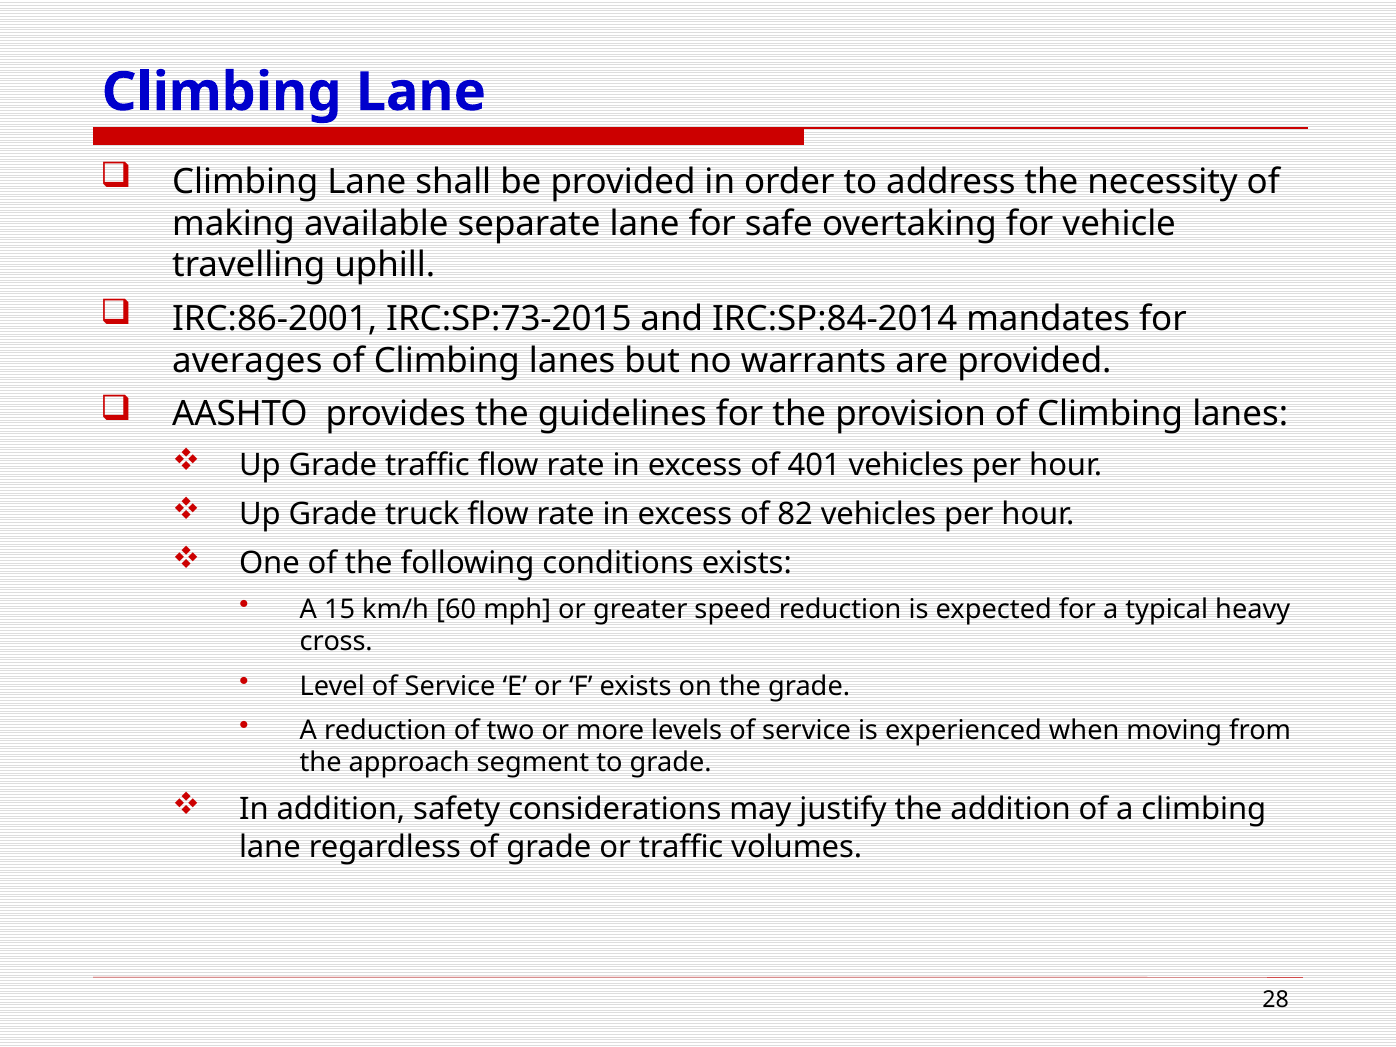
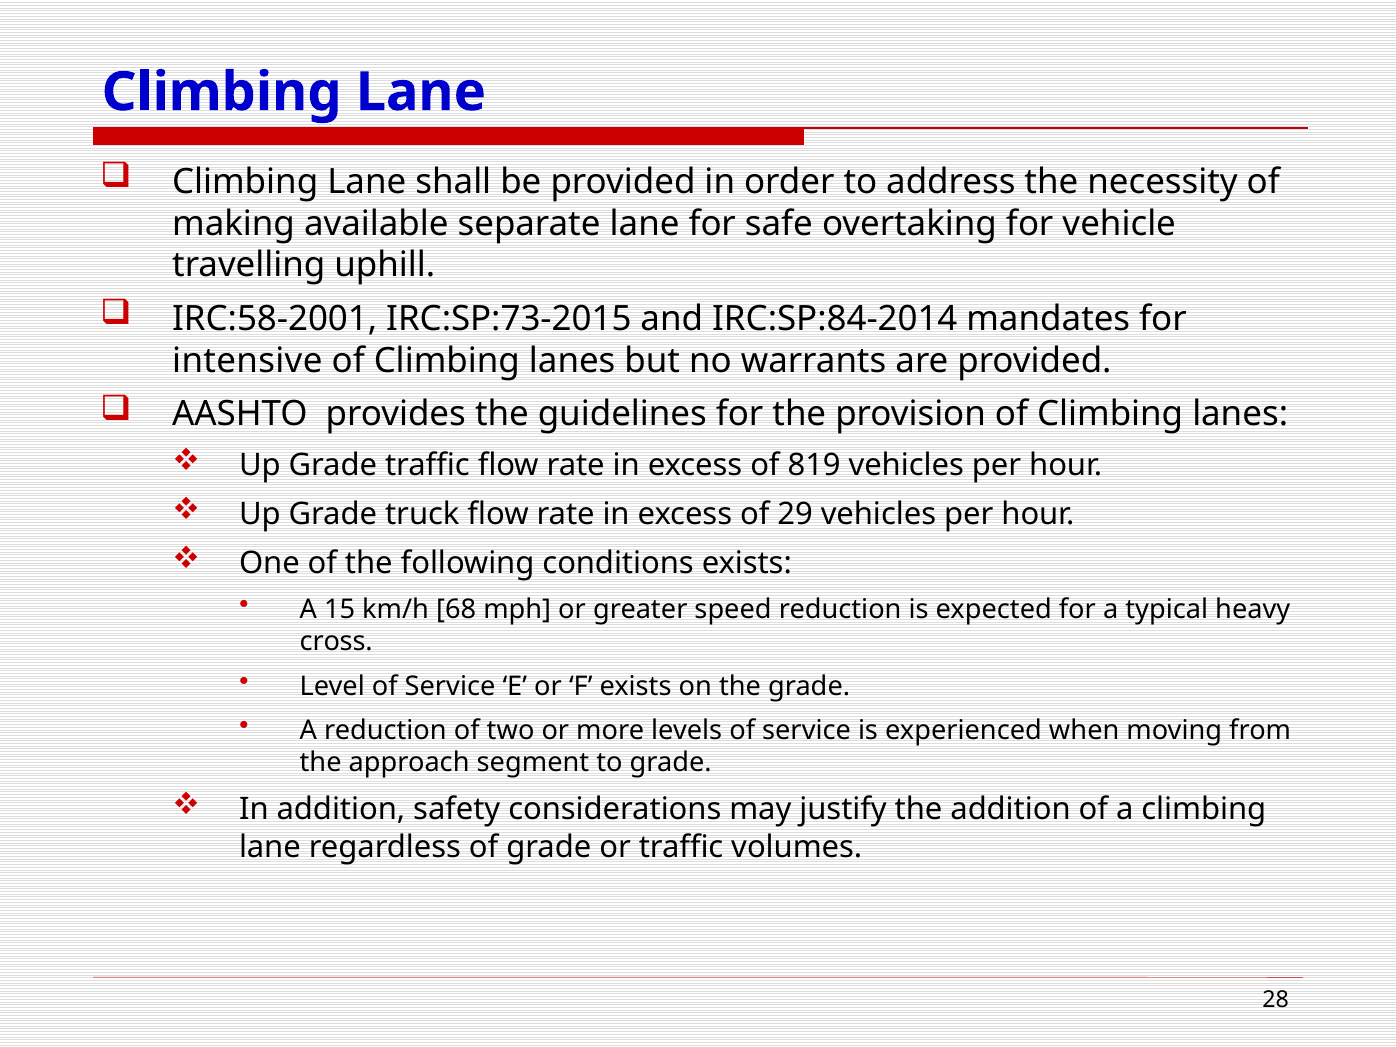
IRC:86-2001: IRC:86-2001 -> IRC:58-2001
averages: averages -> intensive
401: 401 -> 819
82: 82 -> 29
60: 60 -> 68
